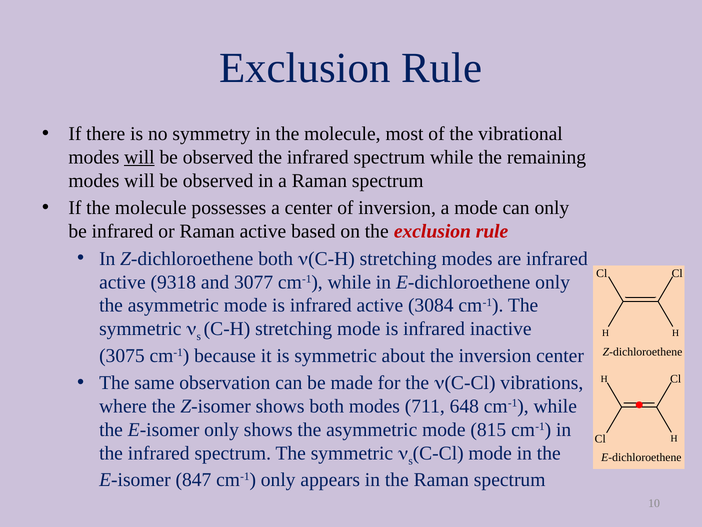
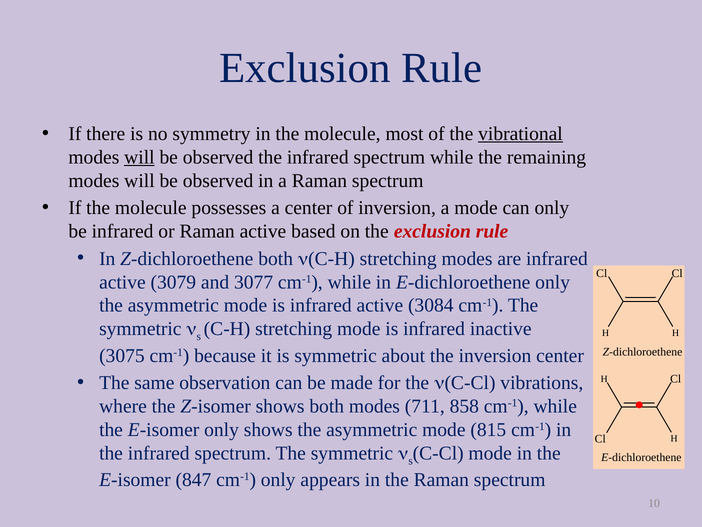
vibrational underline: none -> present
9318: 9318 -> 3079
648: 648 -> 858
